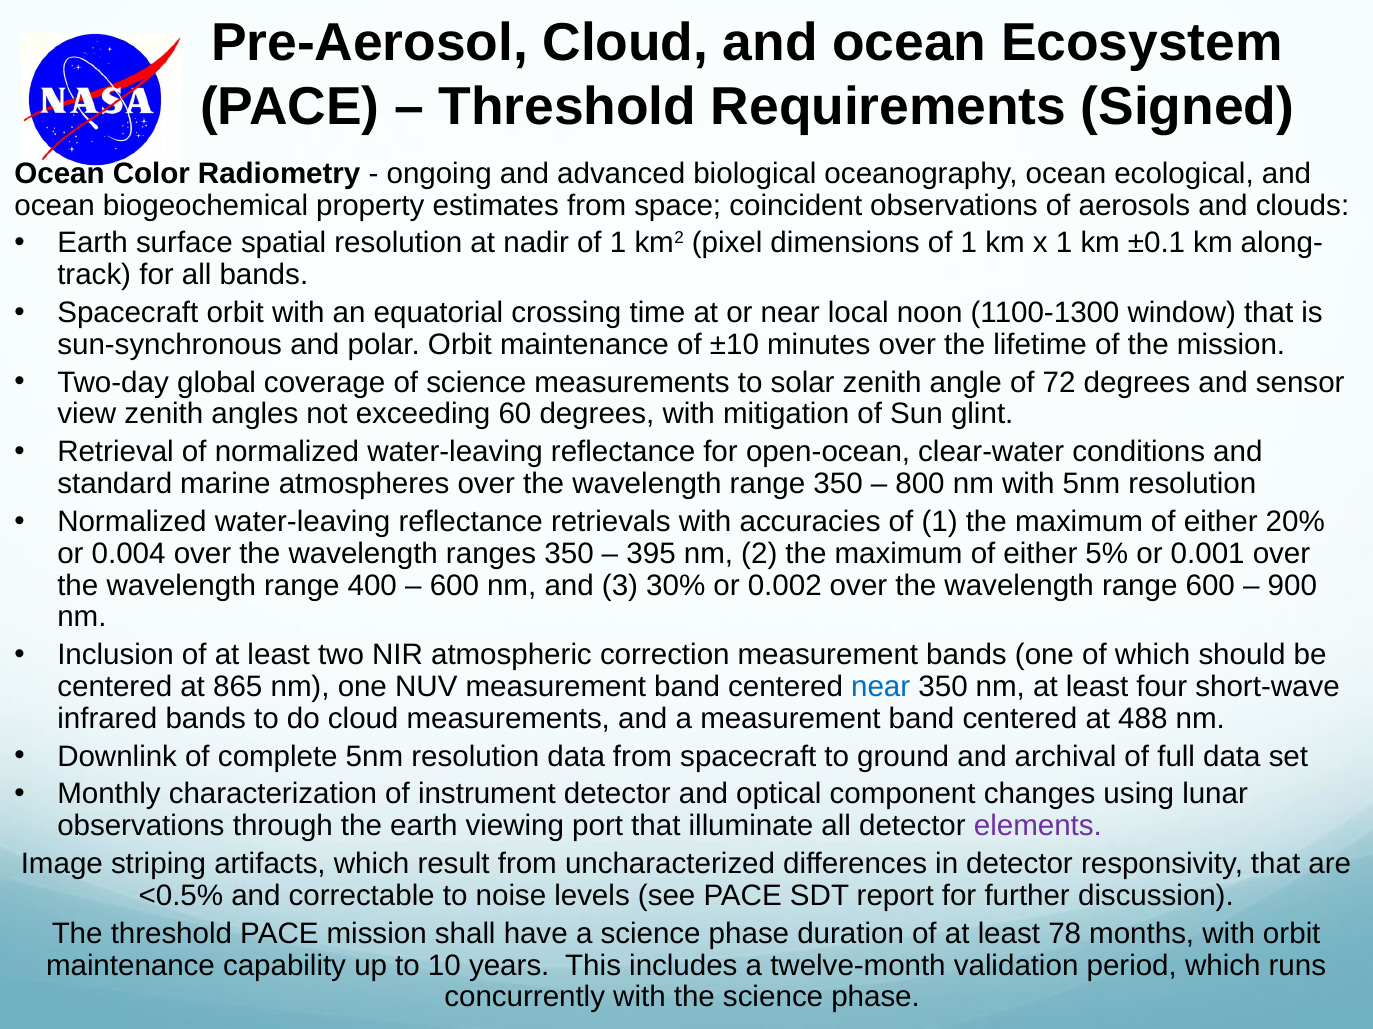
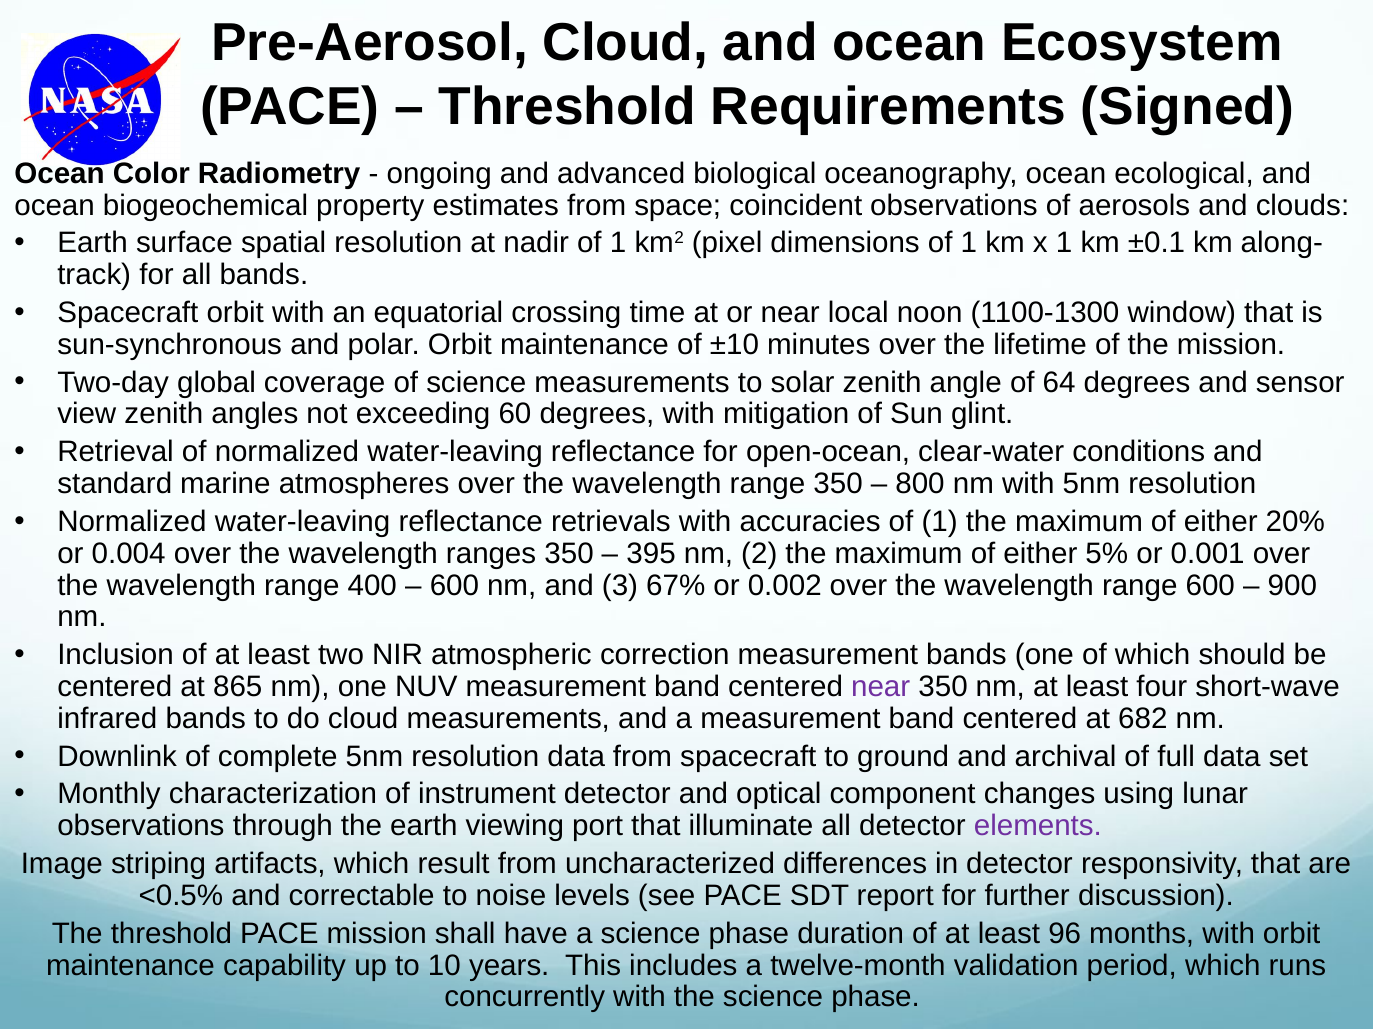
72: 72 -> 64
30%: 30% -> 67%
near at (881, 687) colour: blue -> purple
488: 488 -> 682
78: 78 -> 96
